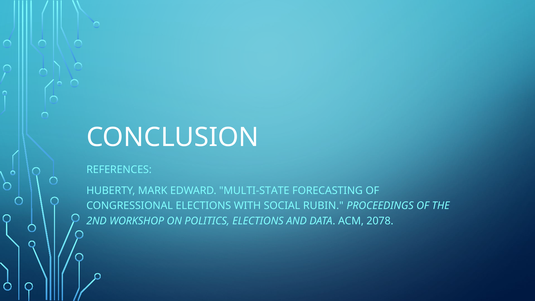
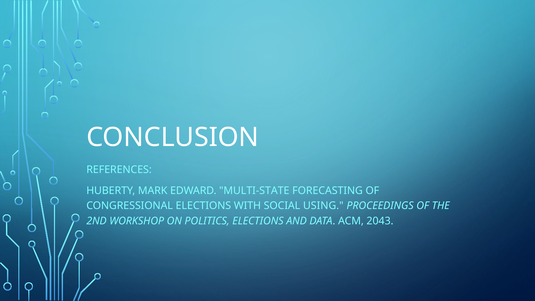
RUBIN: RUBIN -> USING
2078: 2078 -> 2043
